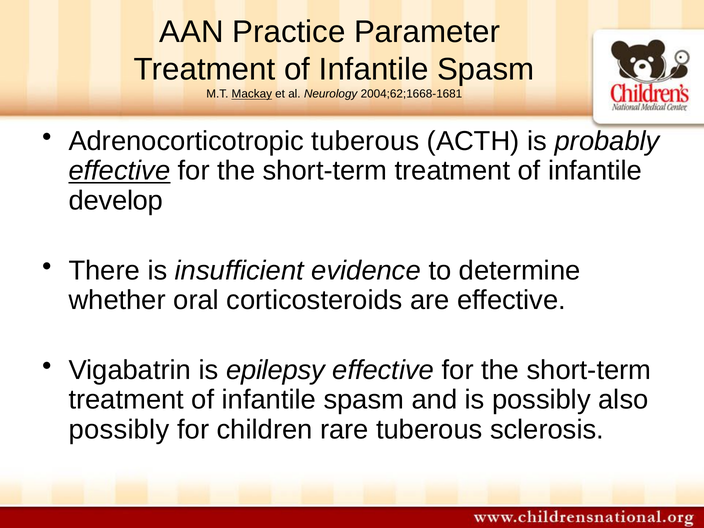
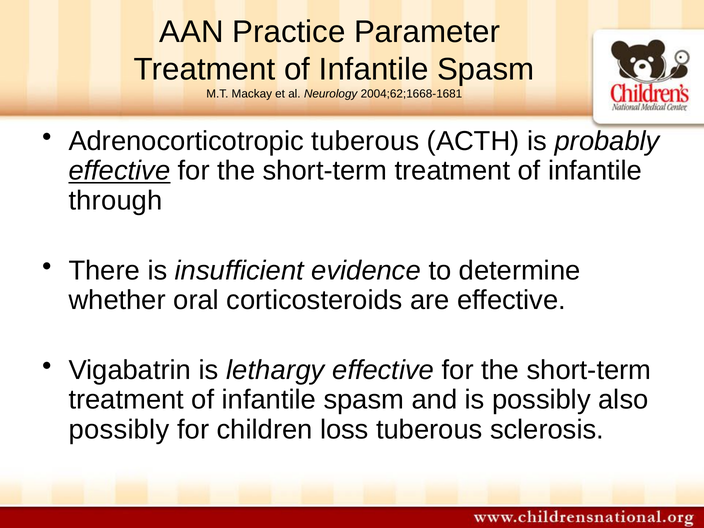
Mackay underline: present -> none
develop: develop -> through
epilepsy: epilepsy -> lethargy
rare: rare -> loss
